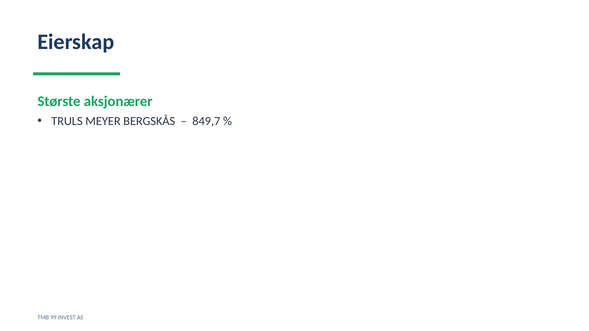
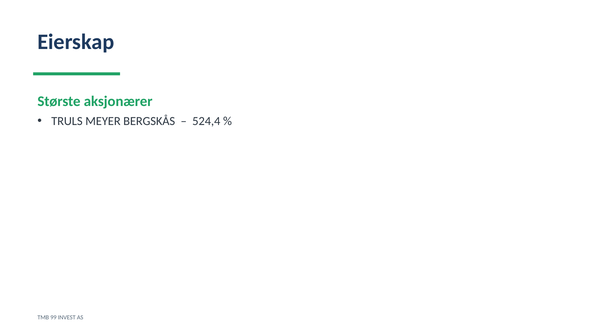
849,7: 849,7 -> 524,4
